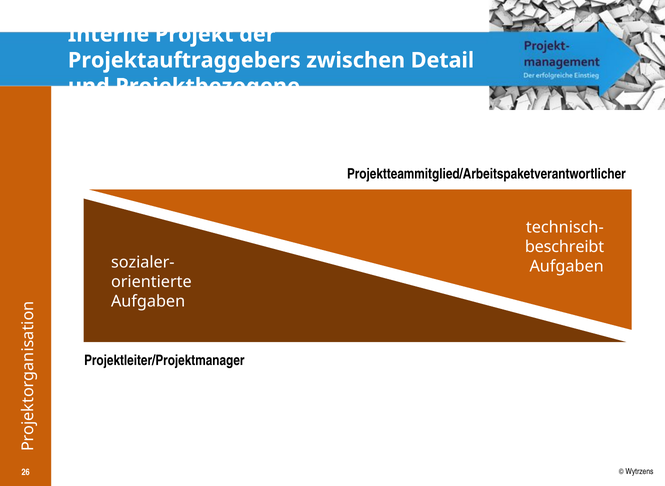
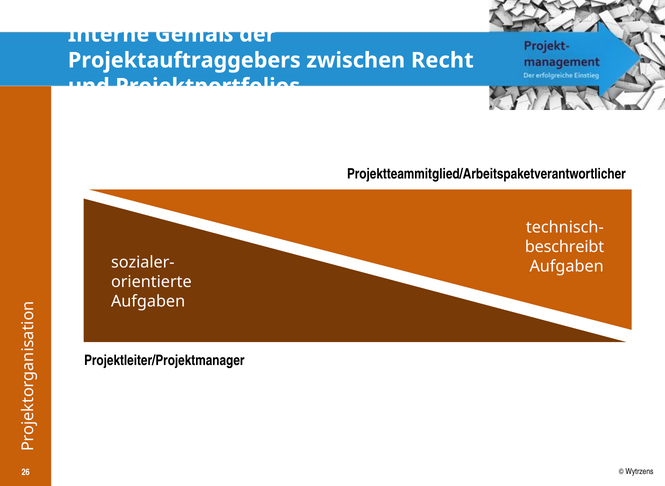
Projekt: Projekt -> Gemäß
Detail: Detail -> Recht
Projektbezogene: Projektbezogene -> Projektportfolios
